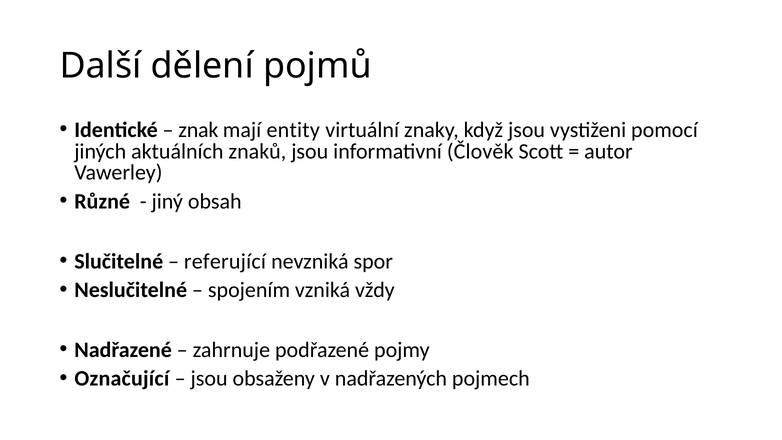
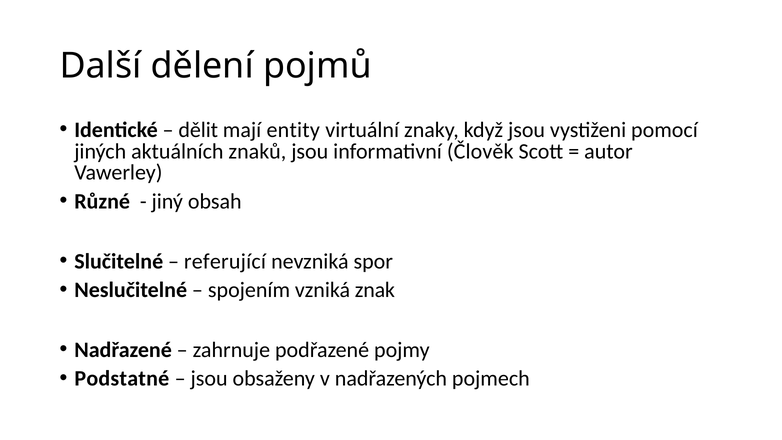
znak: znak -> dělit
vždy: vždy -> znak
Označující: Označující -> Podstatné
